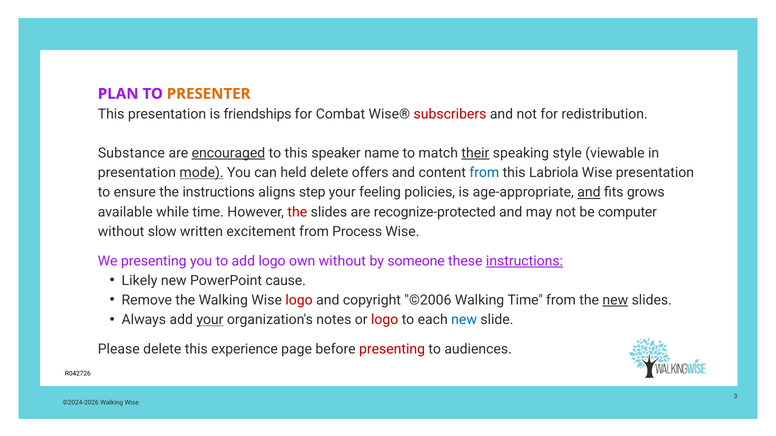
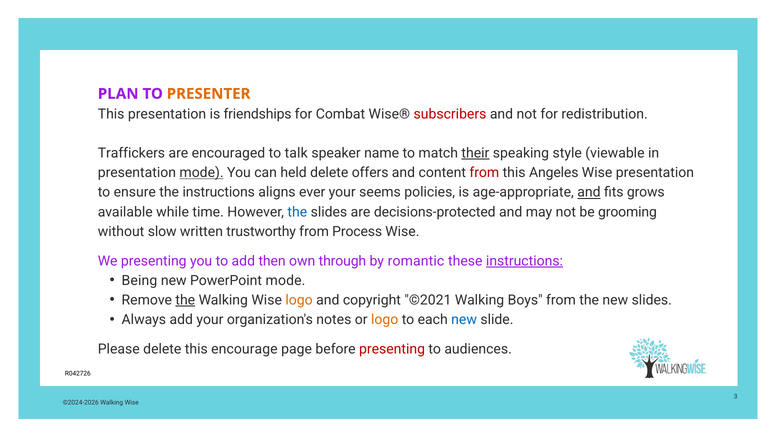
Substance: Substance -> Traffickers
encouraged underline: present -> none
to this: this -> talk
from at (484, 173) colour: blue -> red
Labriola: Labriola -> Angeles
step: step -> ever
feeling: feeling -> seems
the at (297, 212) colour: red -> blue
recognize-protected: recognize-protected -> decisions-protected
computer: computer -> grooming
excitement: excitement -> trustworthy
add logo: logo -> then
own without: without -> through
someone: someone -> romantic
Likely: Likely -> Being
PowerPoint cause: cause -> mode
the at (185, 300) underline: none -> present
logo at (299, 300) colour: red -> orange
©2006: ©2006 -> ©2021
Walking Time: Time -> Boys
new at (615, 300) underline: present -> none
your at (210, 320) underline: present -> none
logo at (385, 320) colour: red -> orange
experience: experience -> encourage
